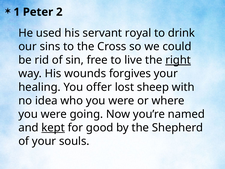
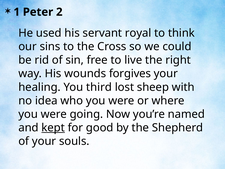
drink: drink -> think
right underline: present -> none
offer: offer -> third
